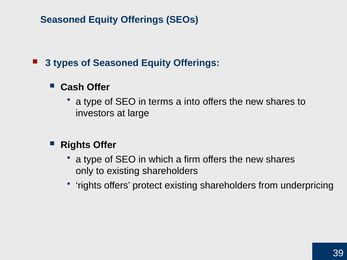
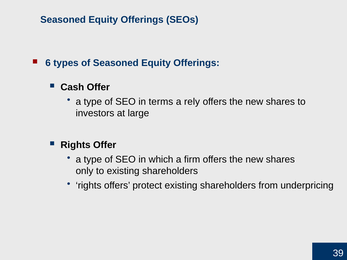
3: 3 -> 6
into: into -> rely
